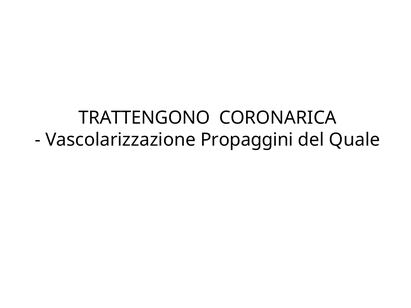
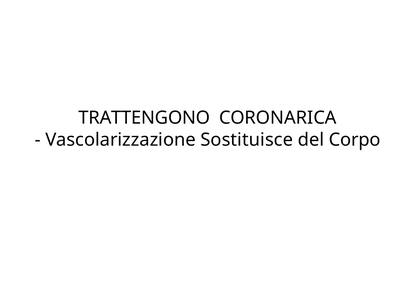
Propaggini: Propaggini -> Sostituisce
Quale: Quale -> Corpo
